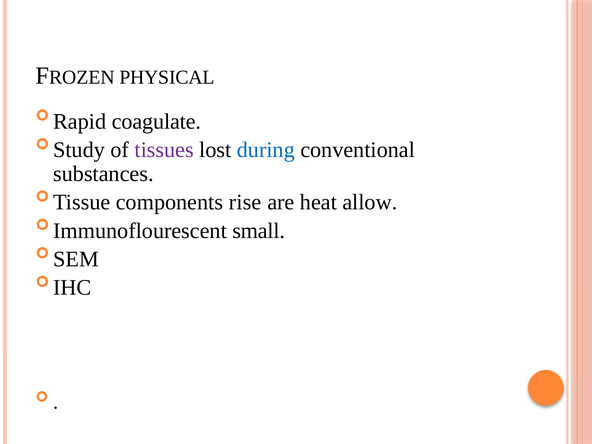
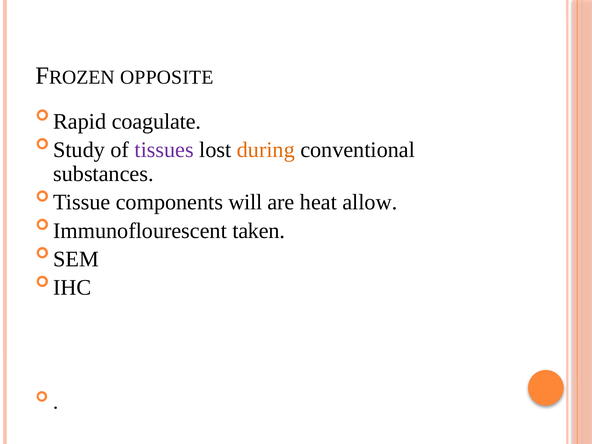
PHYSICAL: PHYSICAL -> OPPOSITE
during colour: blue -> orange
rise: rise -> will
small: small -> taken
